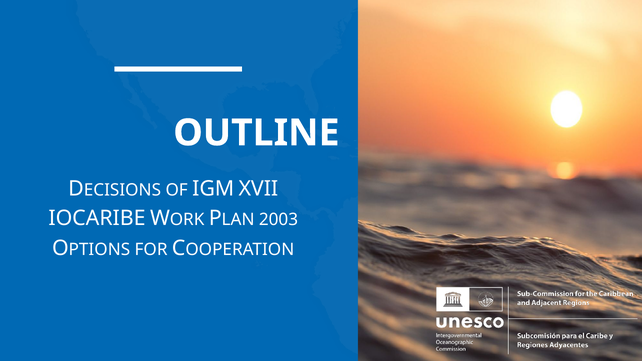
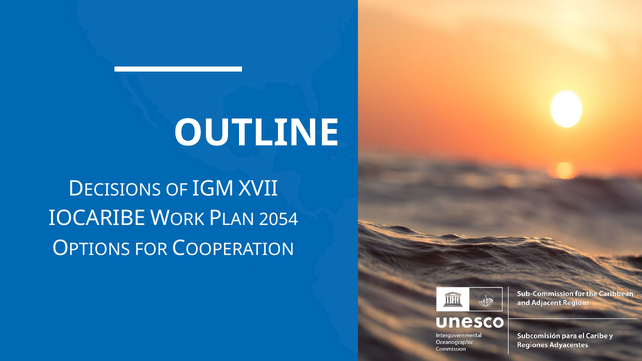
2003: 2003 -> 2054
